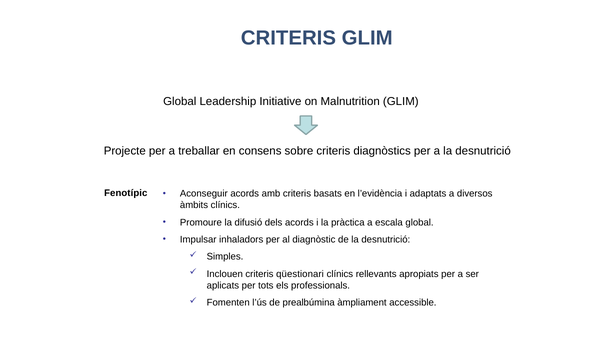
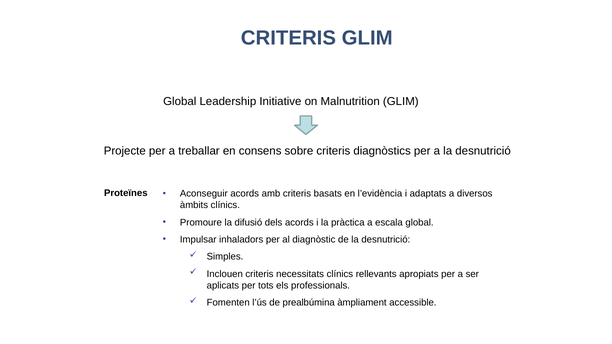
Fenotípic: Fenotípic -> Proteïnes
qüestionari: qüestionari -> necessitats
